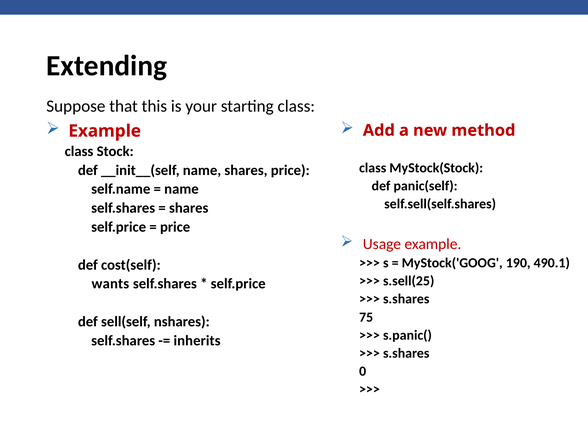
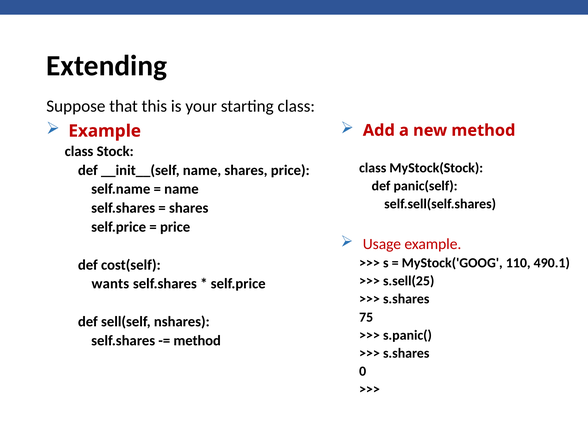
190: 190 -> 110
inherits at (197, 341): inherits -> method
